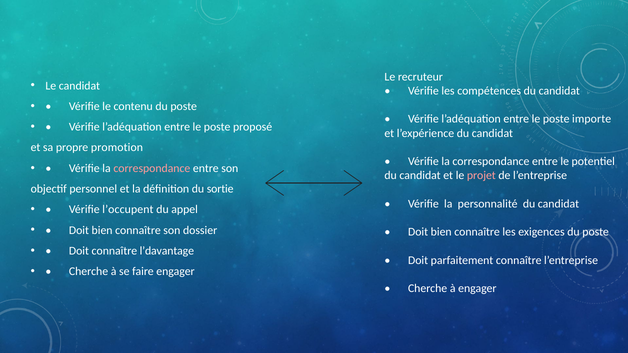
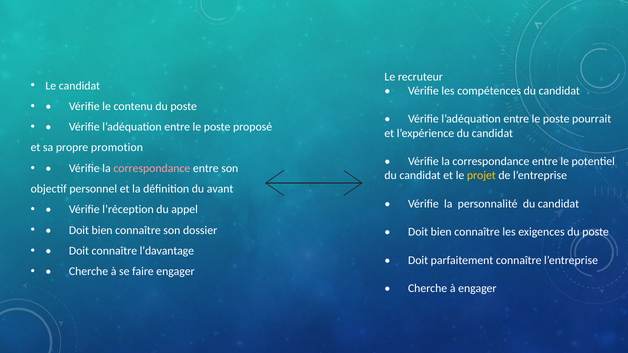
importe: importe -> pourrait
projet colour: pink -> yellow
sortie: sortie -> avant
l’occupent: l’occupent -> l’réception
